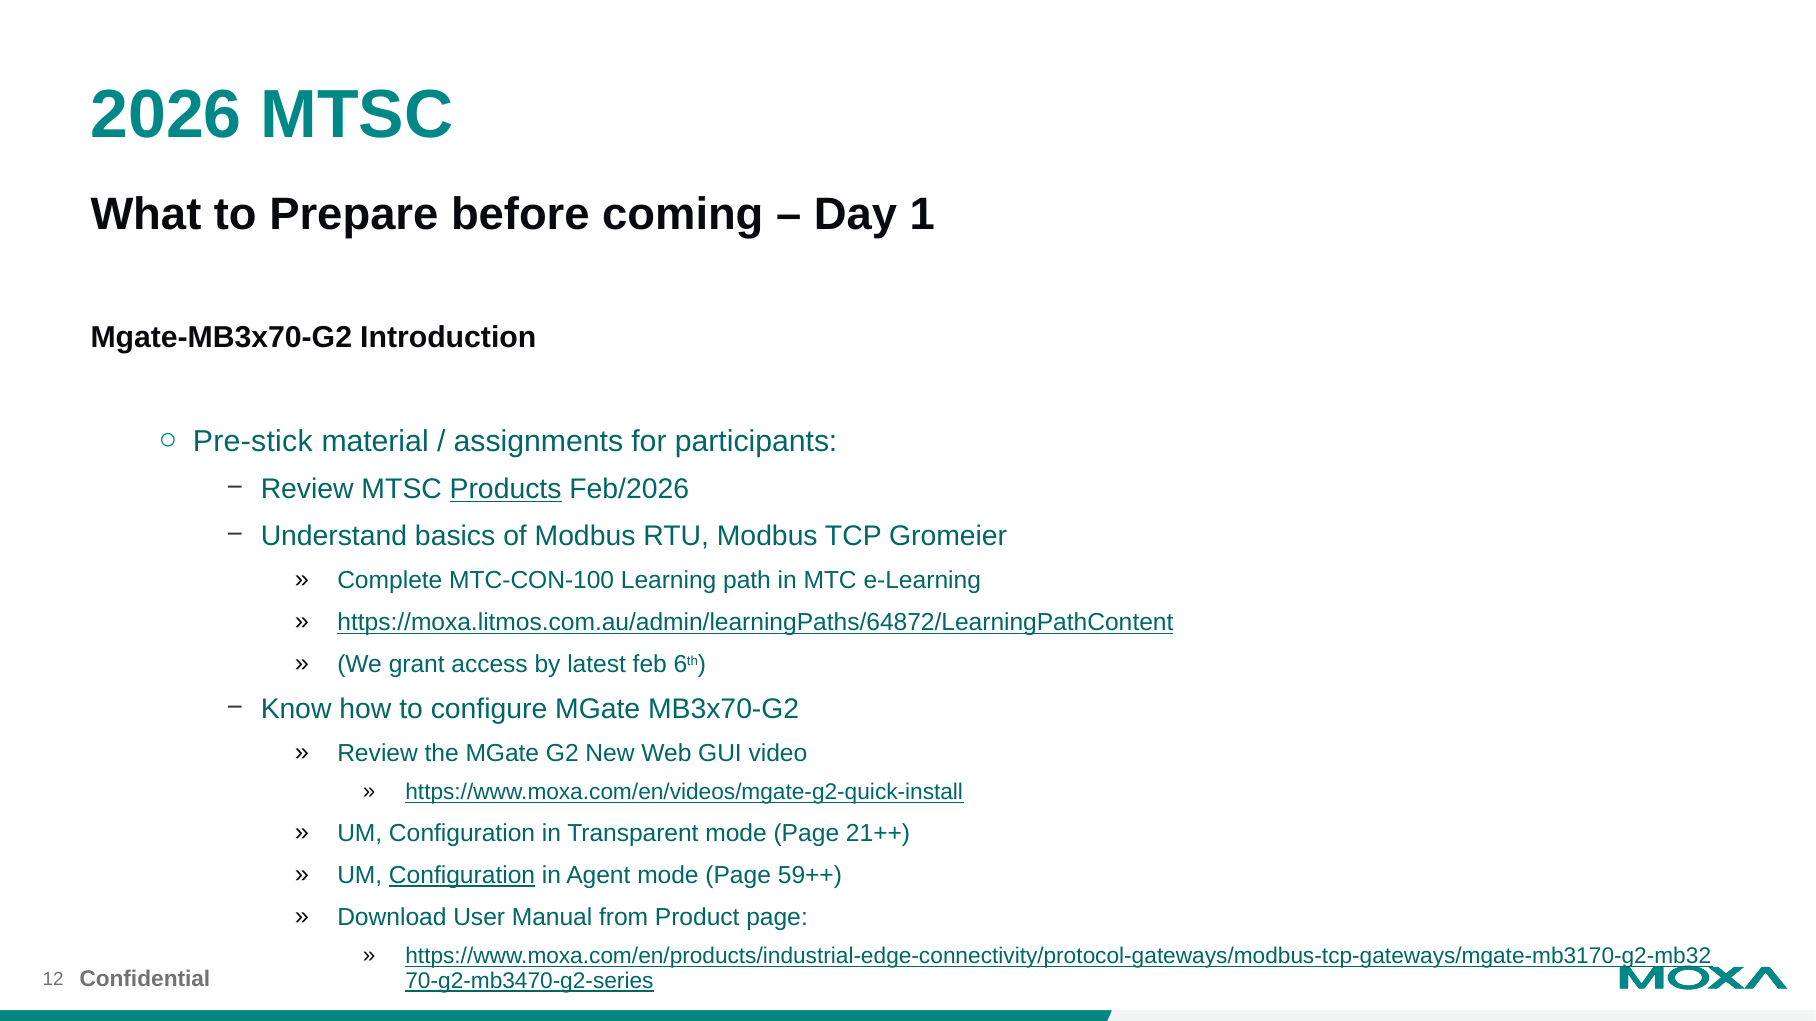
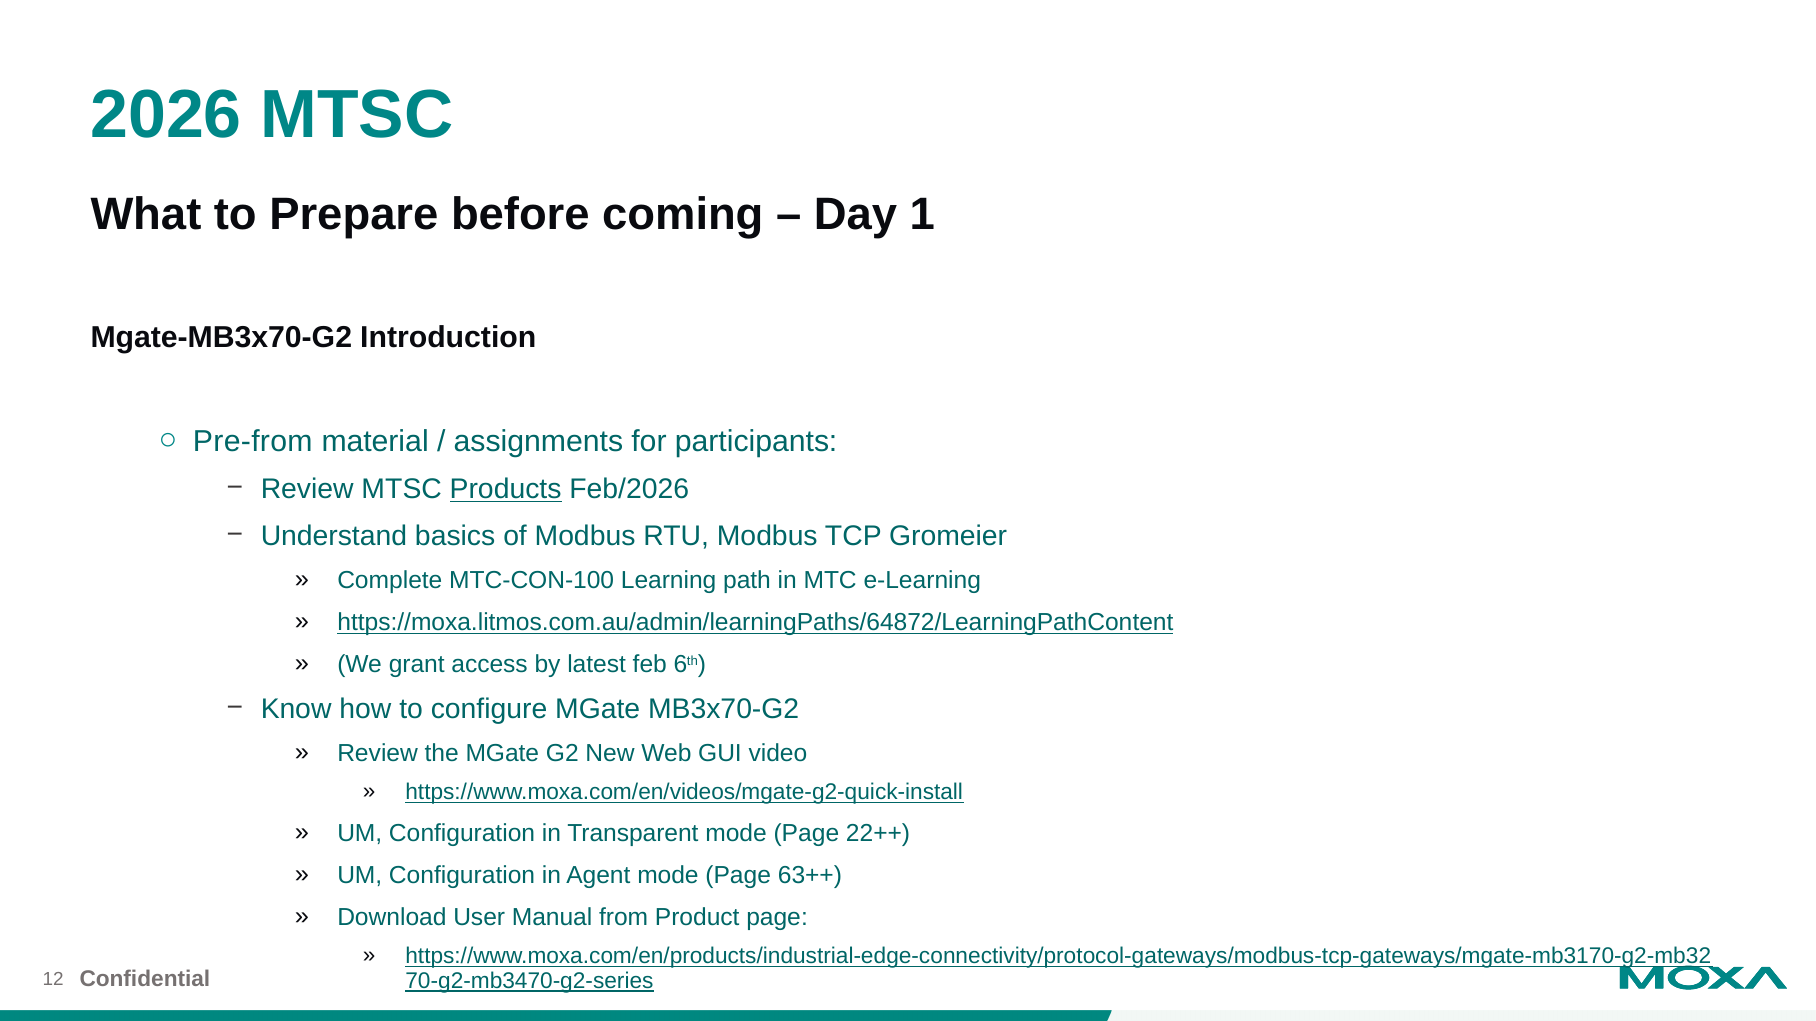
Pre-stick: Pre-stick -> Pre-from
21++: 21++ -> 22++
Configuration at (462, 876) underline: present -> none
59++: 59++ -> 63++
